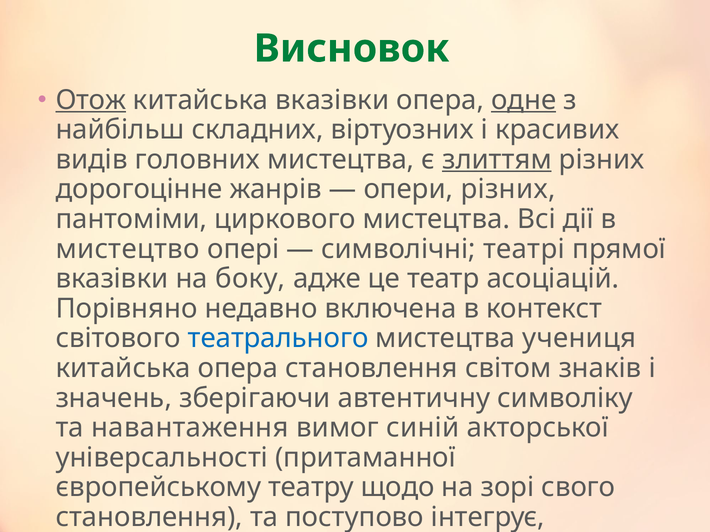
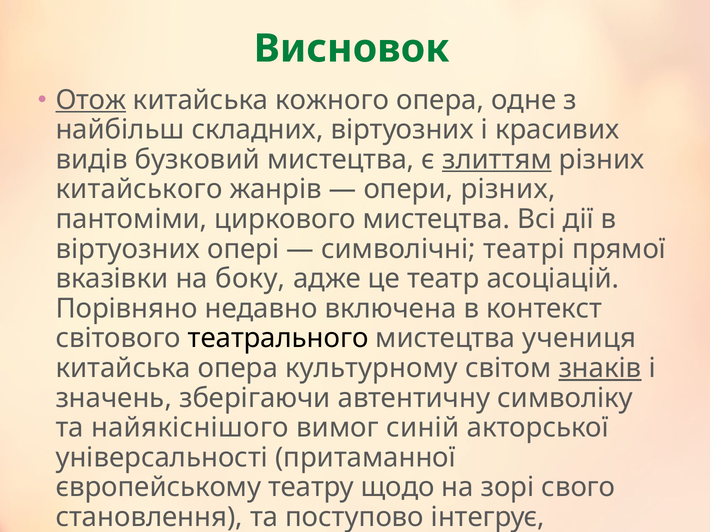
китайська вказівки: вказівки -> кожного
одне underline: present -> none
головних: головних -> бузковий
дорогоцінне: дорогоцінне -> китайського
мистецтво at (128, 249): мистецтво -> віртуозних
театрального colour: blue -> black
опера становлення: становлення -> культурному
знаків underline: none -> present
навантаження: навантаження -> найякіснішого
